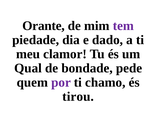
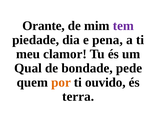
dado: dado -> pena
por colour: purple -> orange
chamo: chamo -> ouvido
tirou: tirou -> terra
